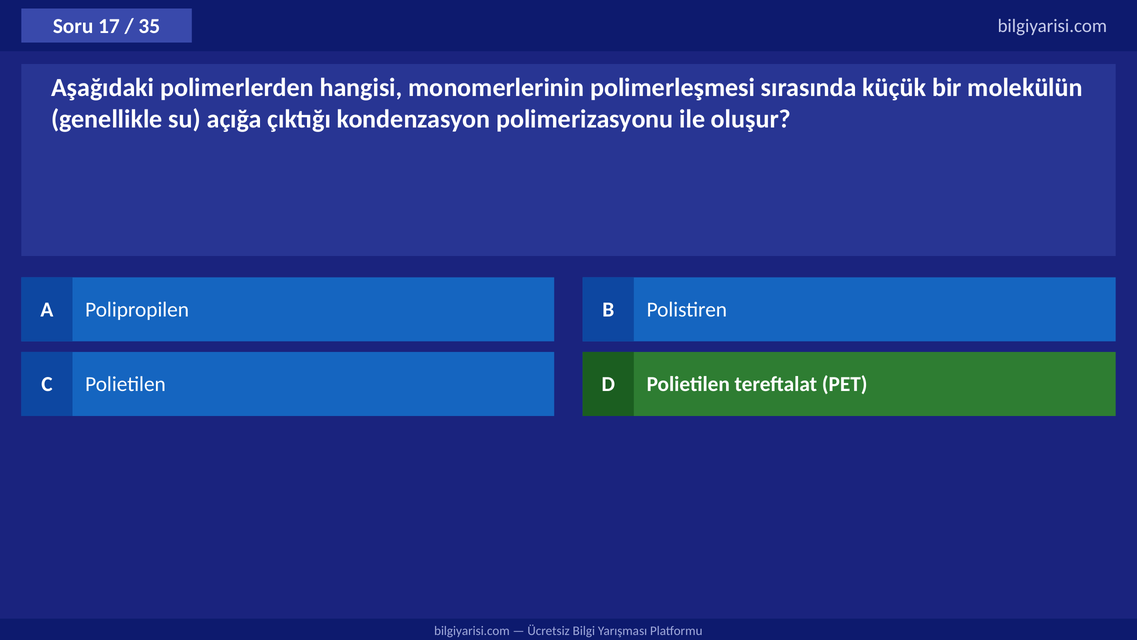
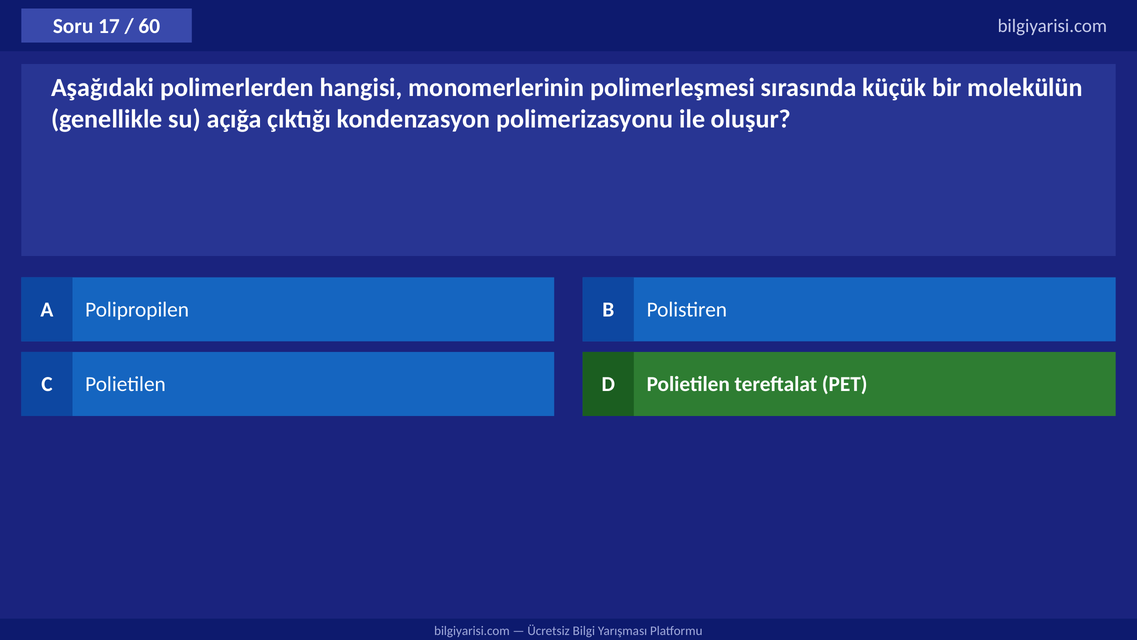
35: 35 -> 60
